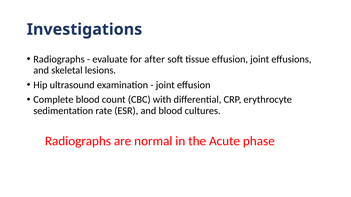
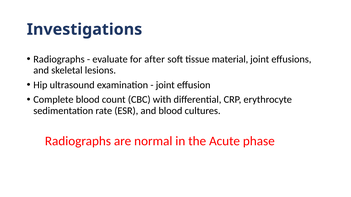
tissue effusion: effusion -> material
